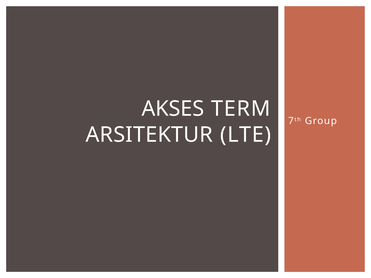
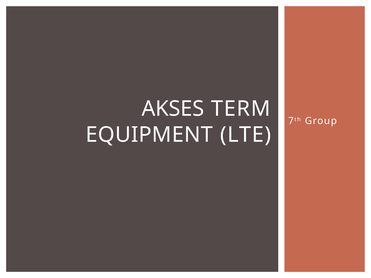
ARSITEKTUR: ARSITEKTUR -> EQUIPMENT
